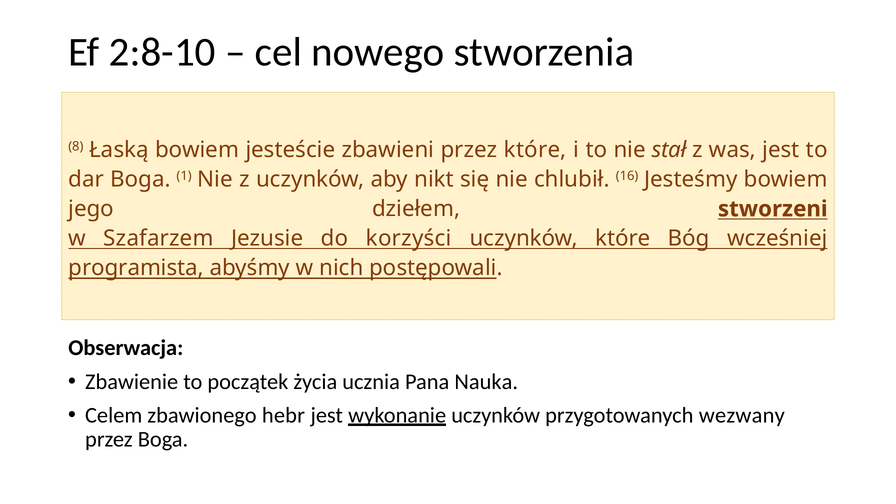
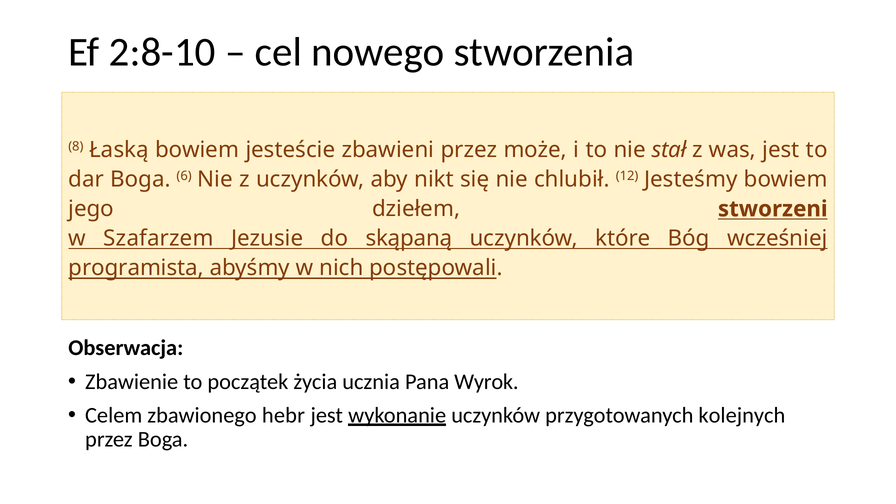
przez które: które -> może
1: 1 -> 6
16: 16 -> 12
korzyści: korzyści -> skąpaną
Nauka: Nauka -> Wyrok
wezwany: wezwany -> kolejnych
